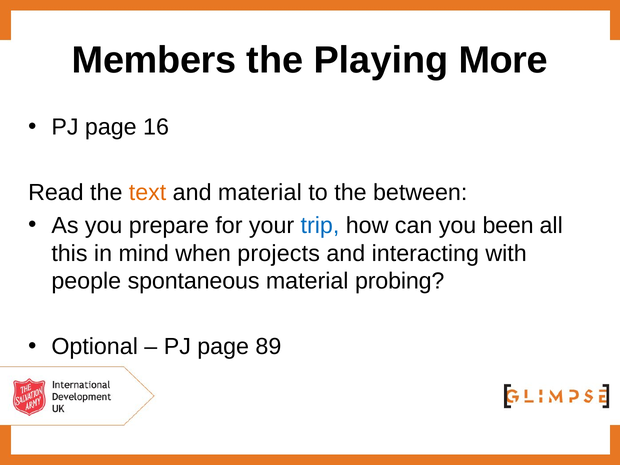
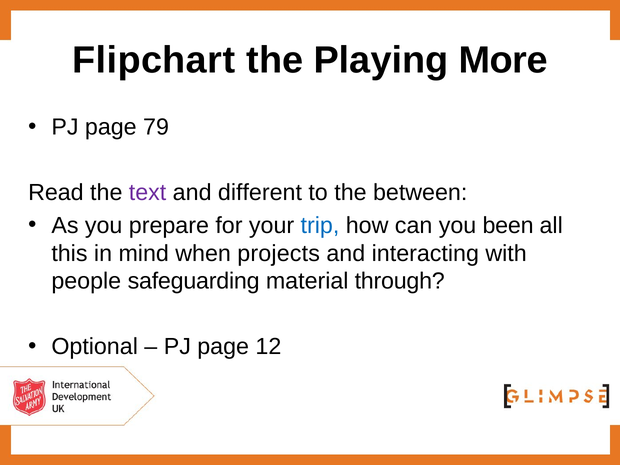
Members: Members -> Flipchart
16: 16 -> 79
text colour: orange -> purple
and material: material -> different
spontaneous: spontaneous -> safeguarding
probing: probing -> through
89: 89 -> 12
